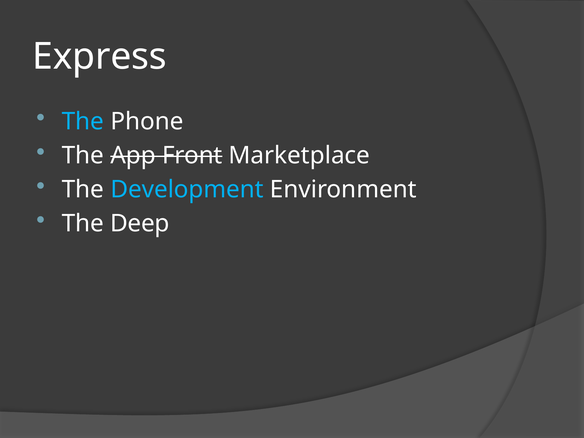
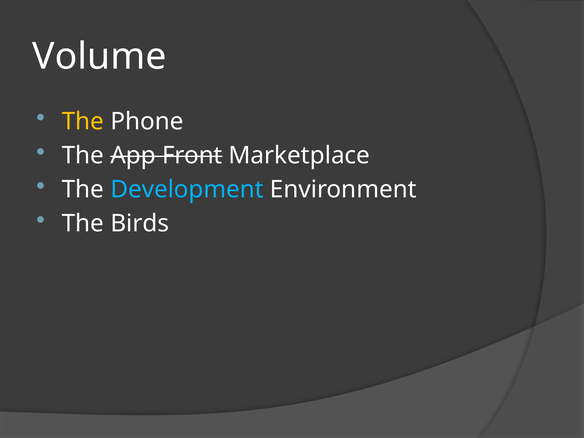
Express: Express -> Volume
The at (83, 121) colour: light blue -> yellow
Deep: Deep -> Birds
